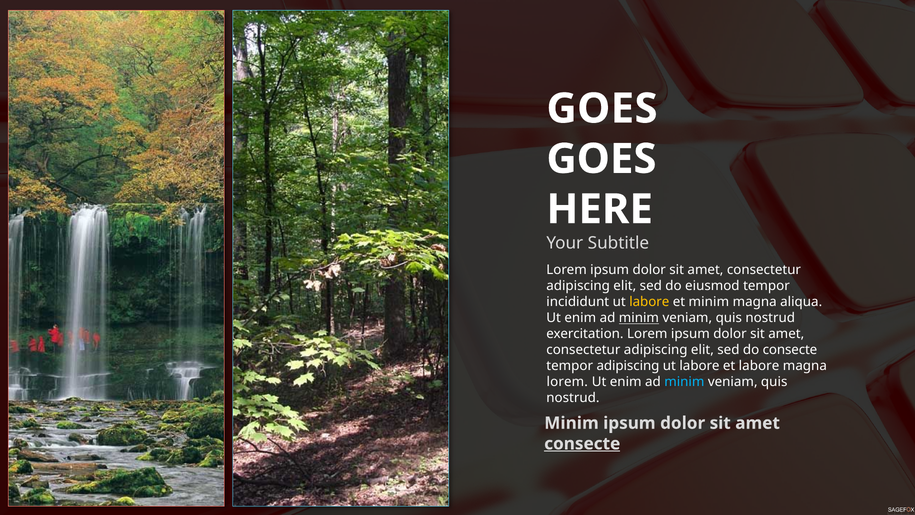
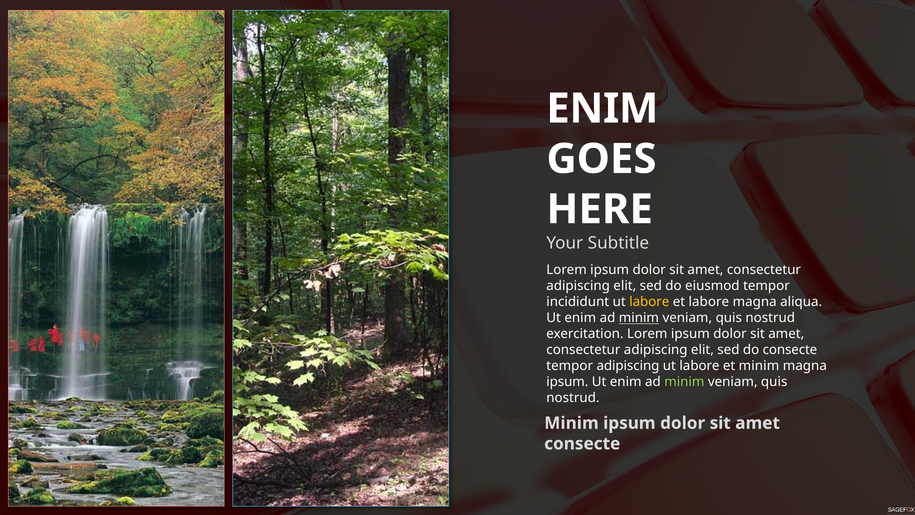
GOES at (602, 109): GOES -> ENIM
et minim: minim -> labore
et labore: labore -> minim
lorem at (567, 382): lorem -> ipsum
minim at (684, 382) colour: light blue -> light green
consecte at (582, 443) underline: present -> none
